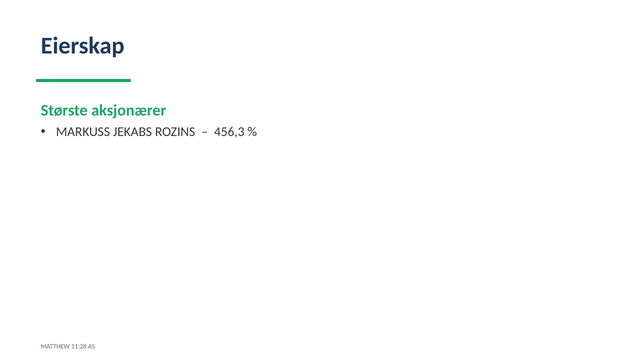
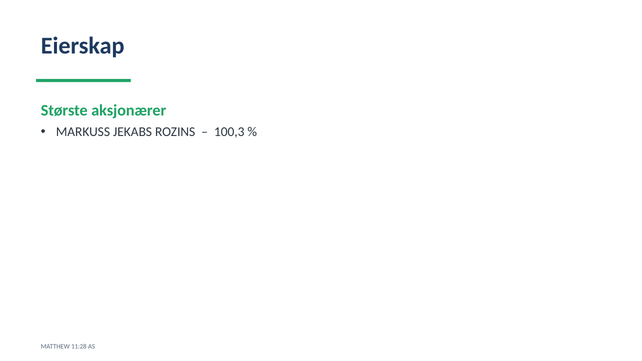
456,3: 456,3 -> 100,3
